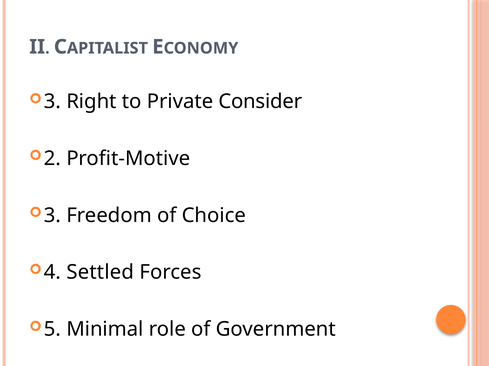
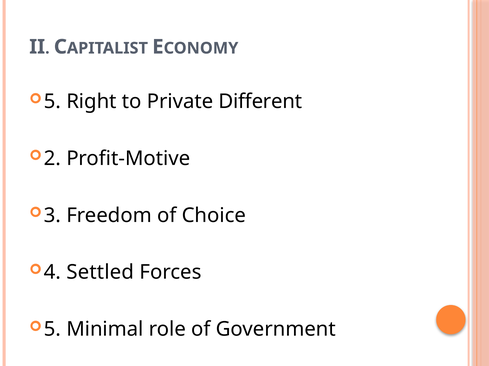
3 at (52, 102): 3 -> 5
Consider: Consider -> Different
